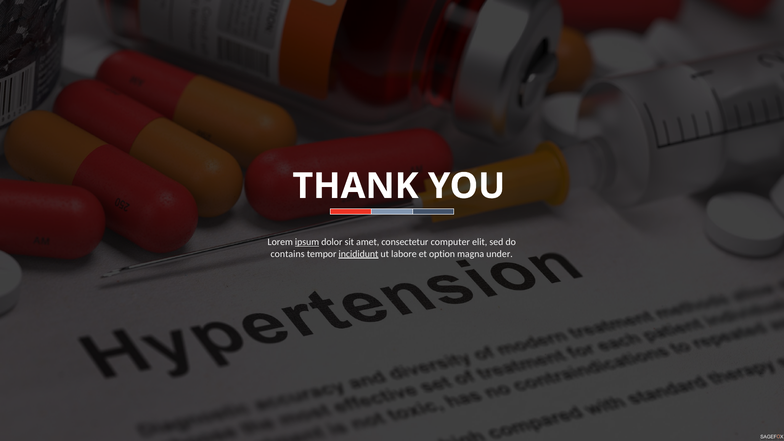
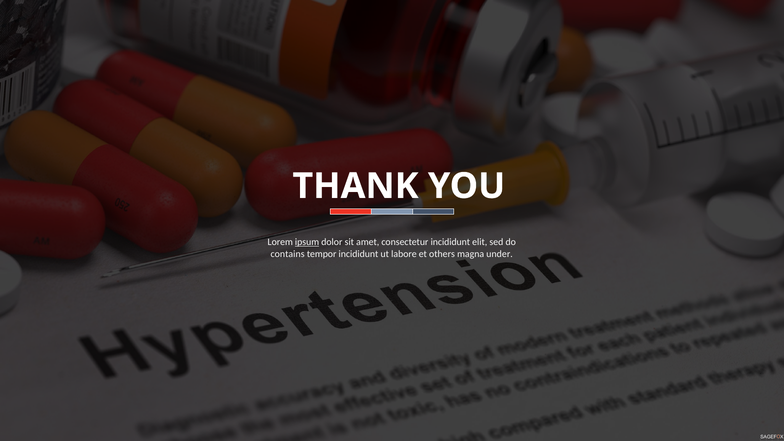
consectetur computer: computer -> incididunt
incididunt at (358, 254) underline: present -> none
option: option -> others
